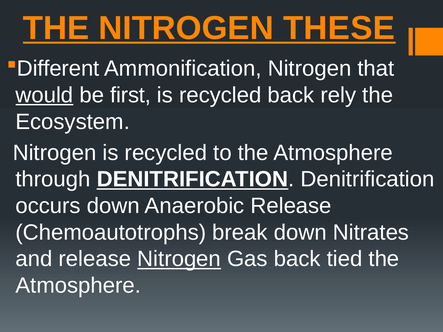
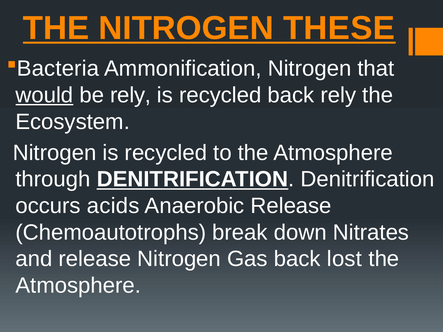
Different: Different -> Bacteria
be first: first -> rely
occurs down: down -> acids
Nitrogen at (179, 259) underline: present -> none
tied: tied -> lost
